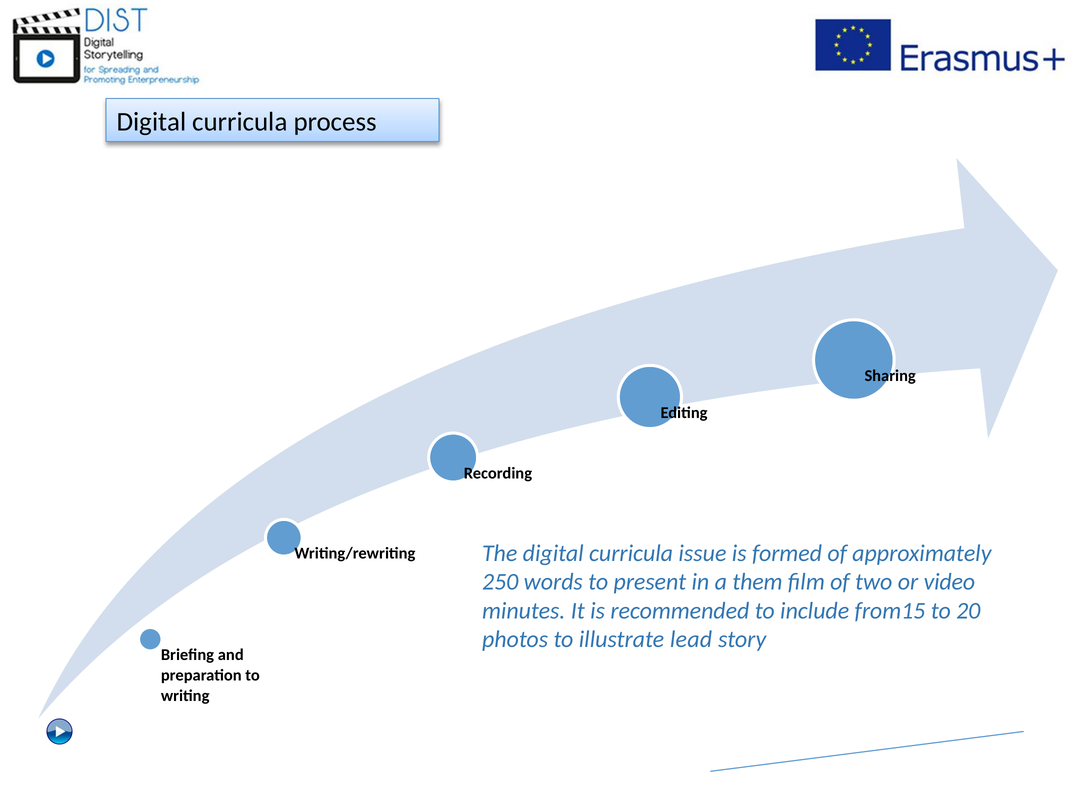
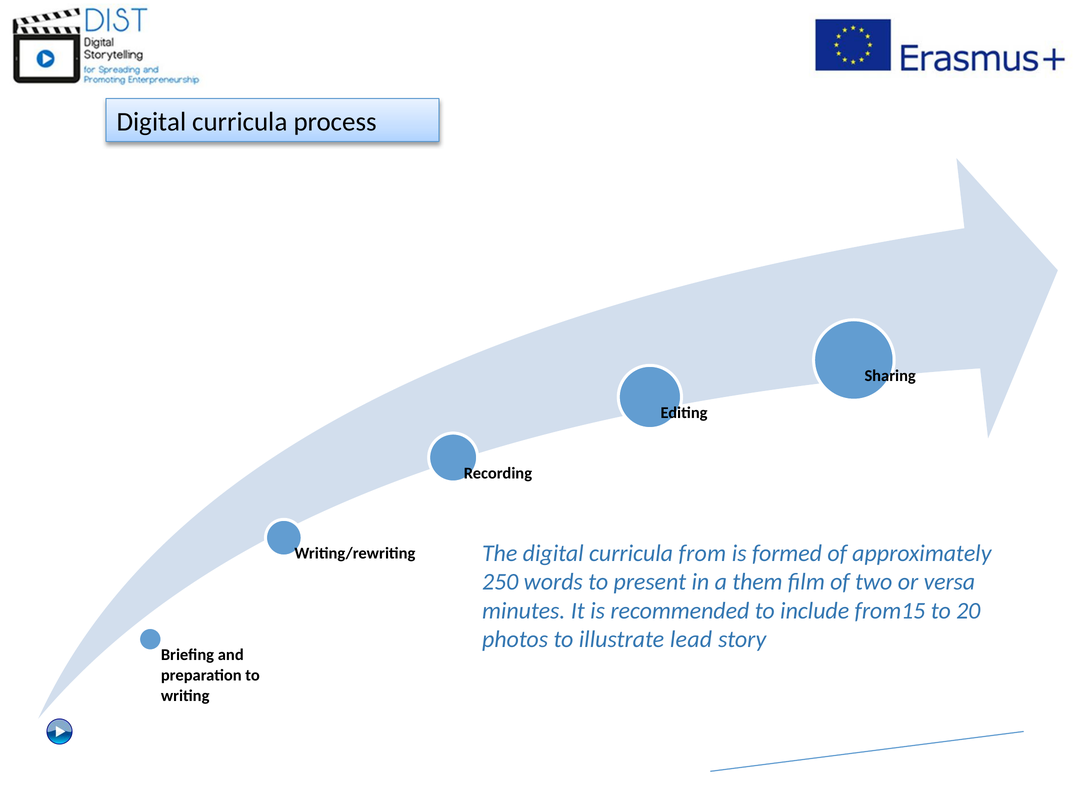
issue: issue -> from
video: video -> versa
